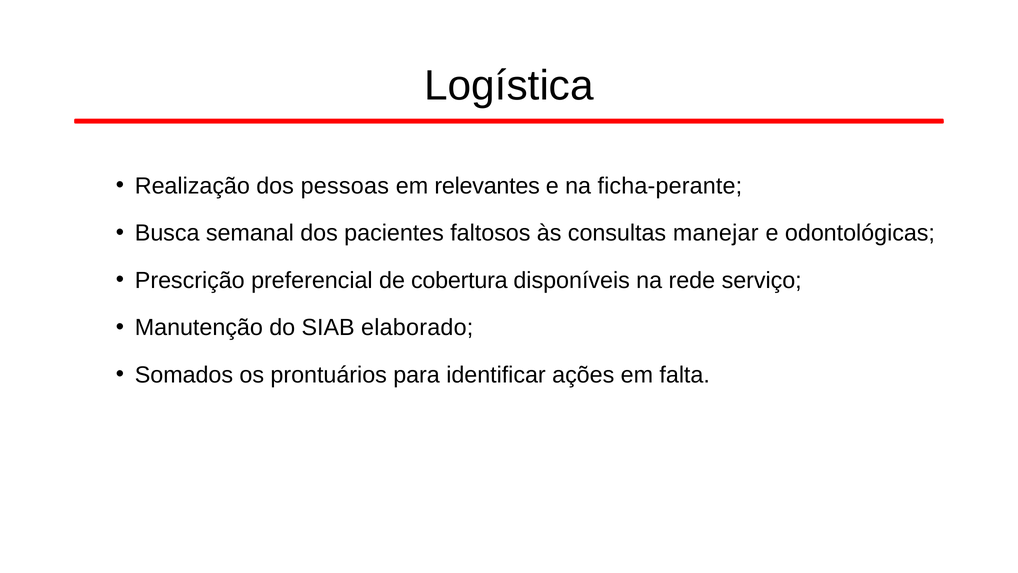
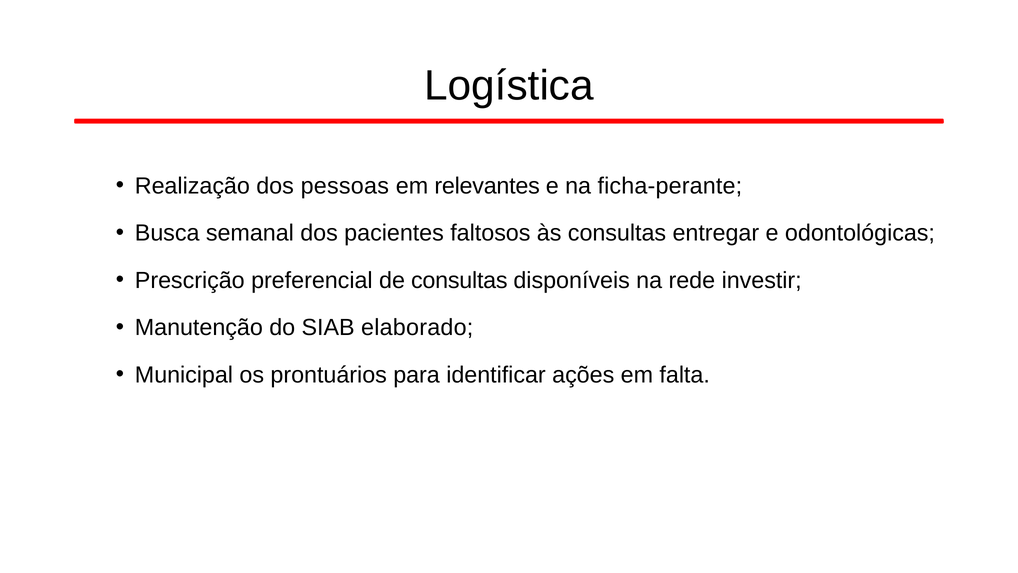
manejar: manejar -> entregar
de cobertura: cobertura -> consultas
serviço: serviço -> investir
Somados: Somados -> Municipal
